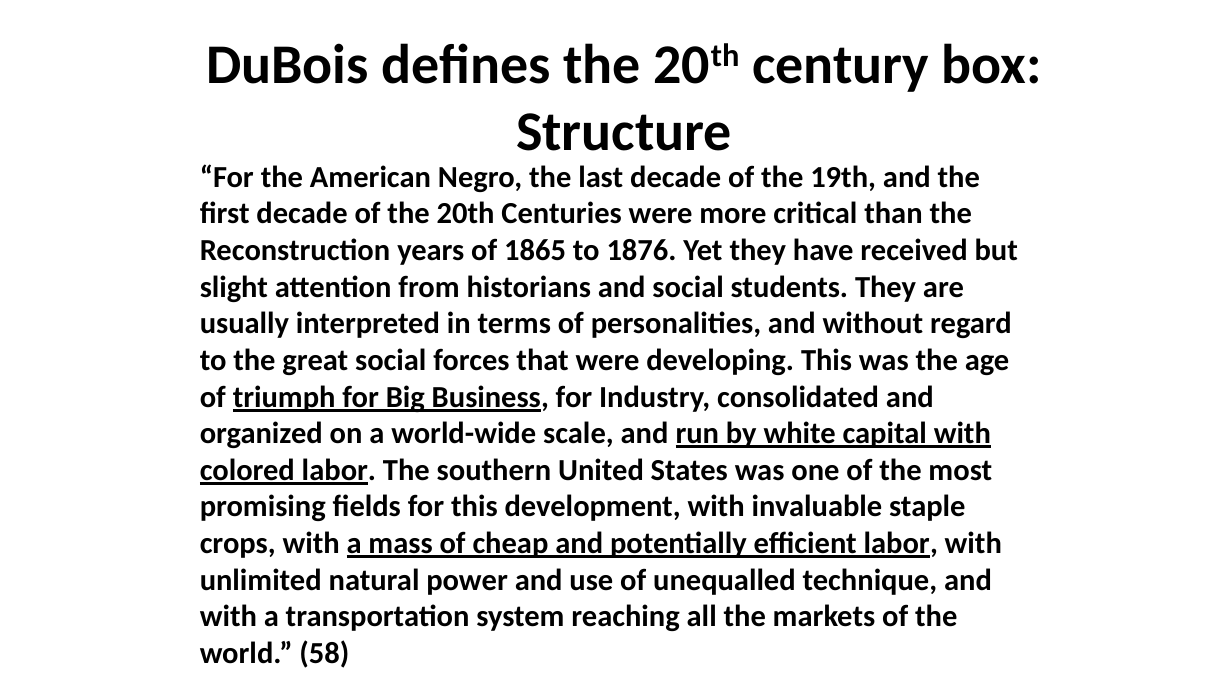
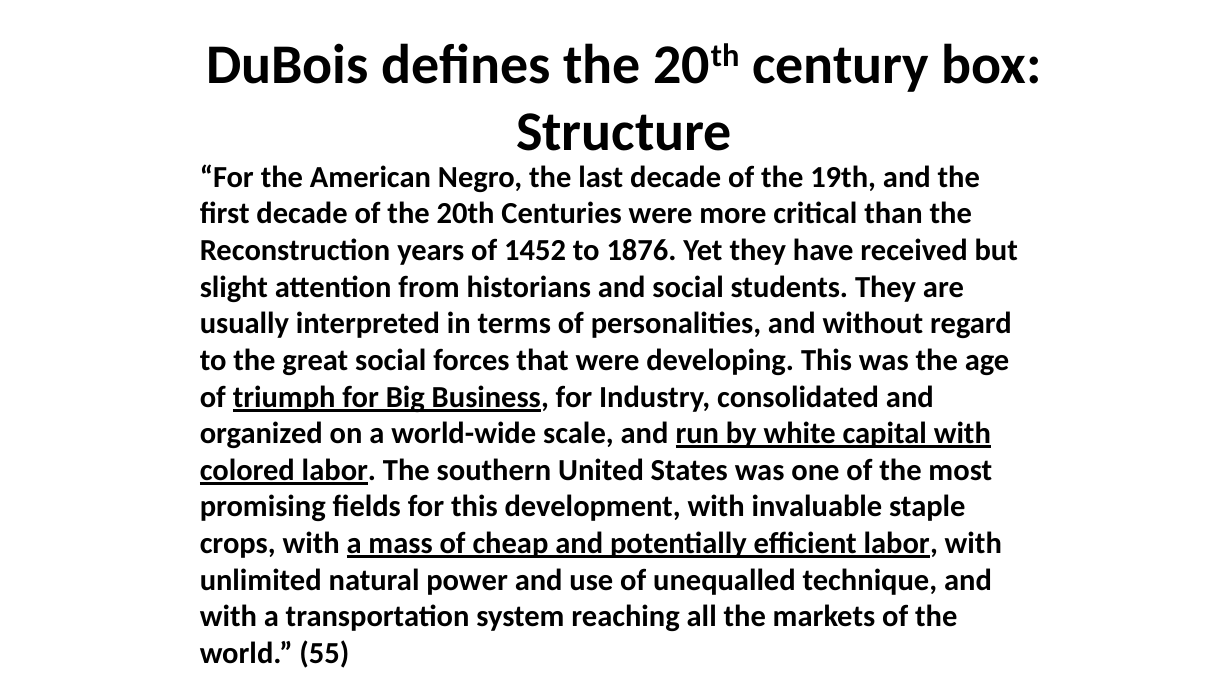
1865: 1865 -> 1452
58: 58 -> 55
